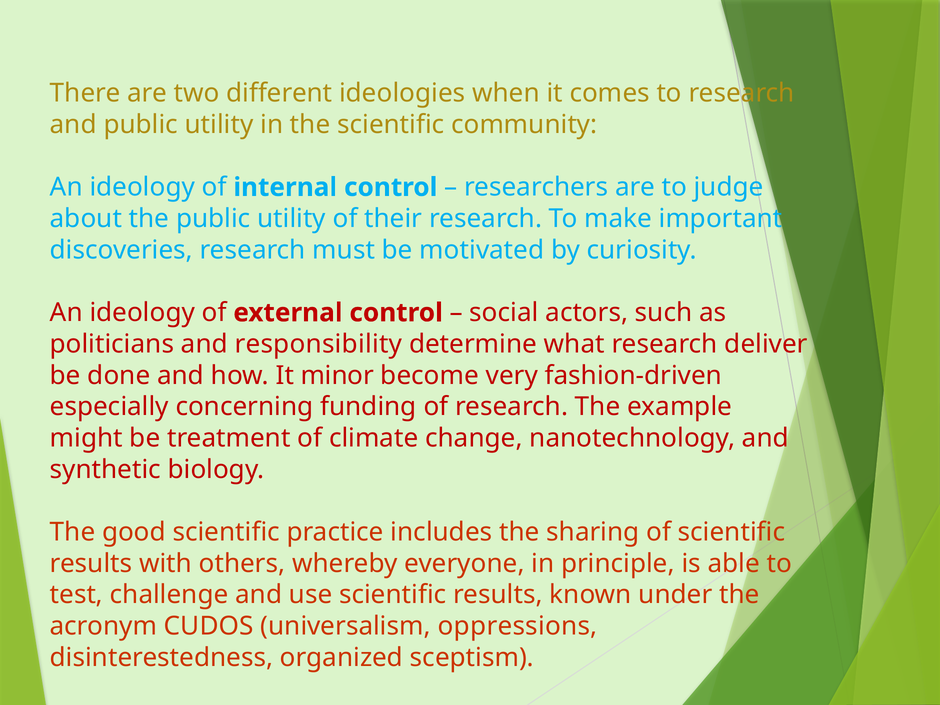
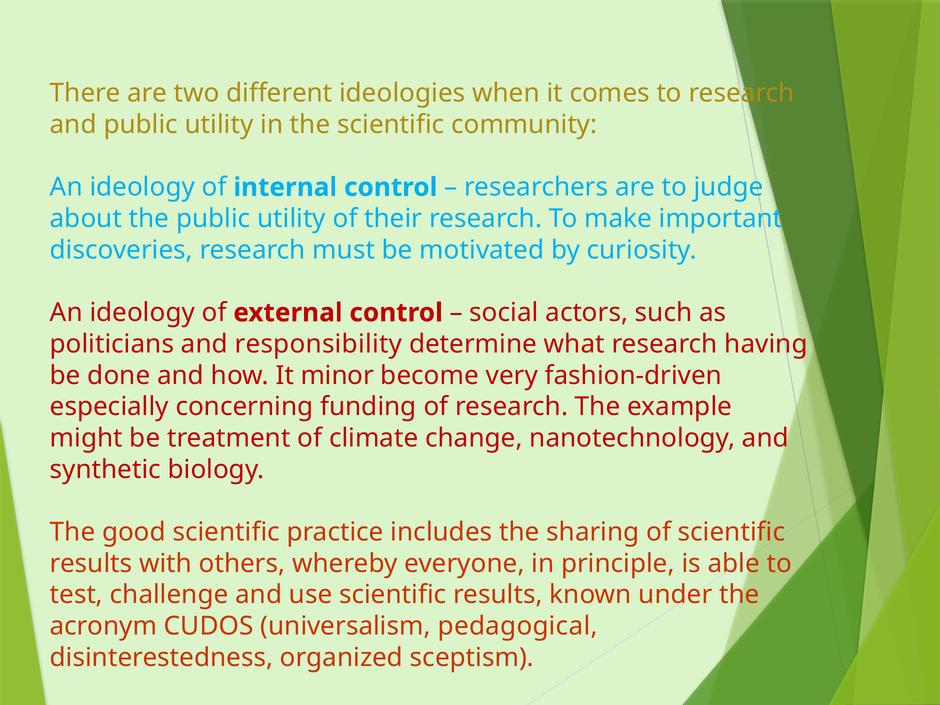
deliver: deliver -> having
oppressions: oppressions -> pedagogical
